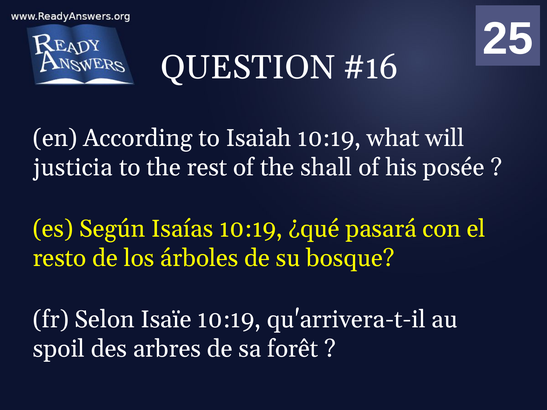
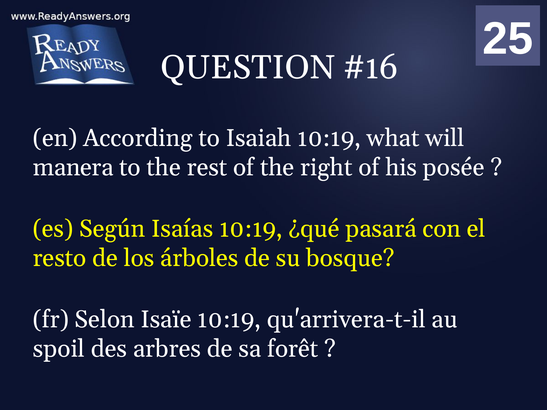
justicia: justicia -> manera
shall: shall -> right
